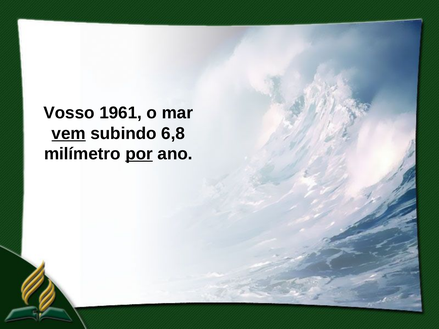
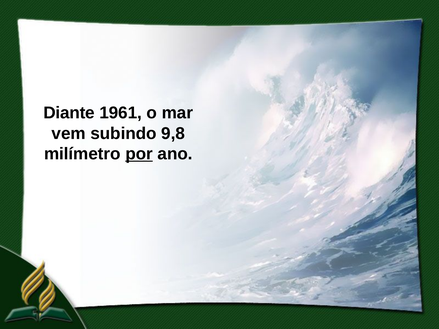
Vosso: Vosso -> Diante
vem underline: present -> none
6,8: 6,8 -> 9,8
